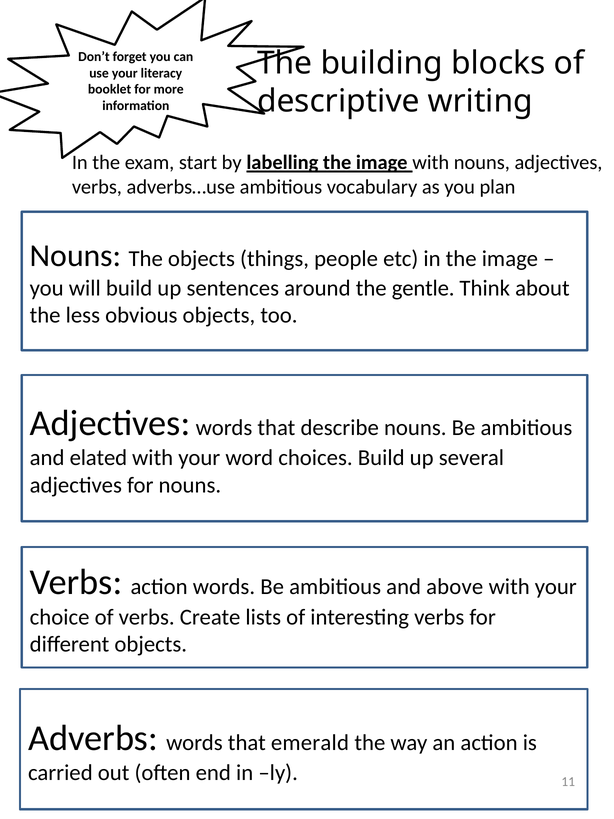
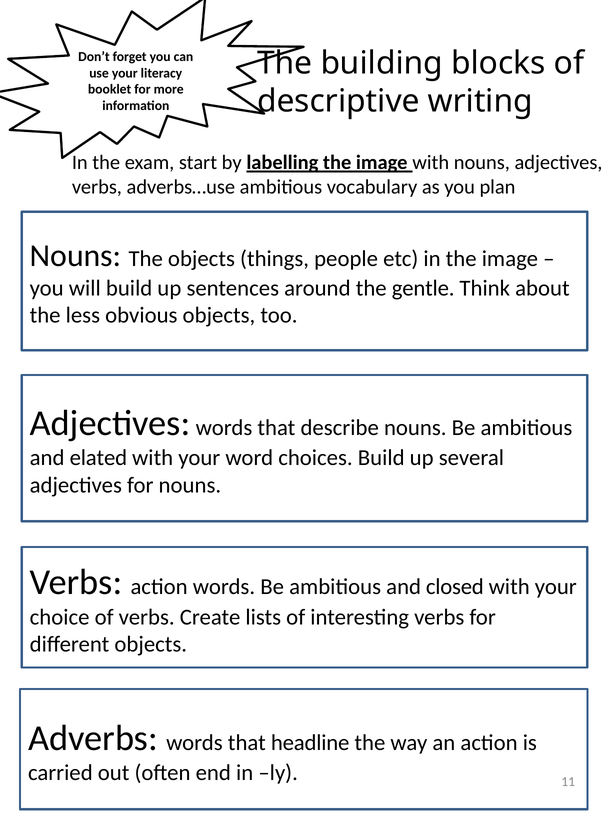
above: above -> closed
emerald: emerald -> headline
